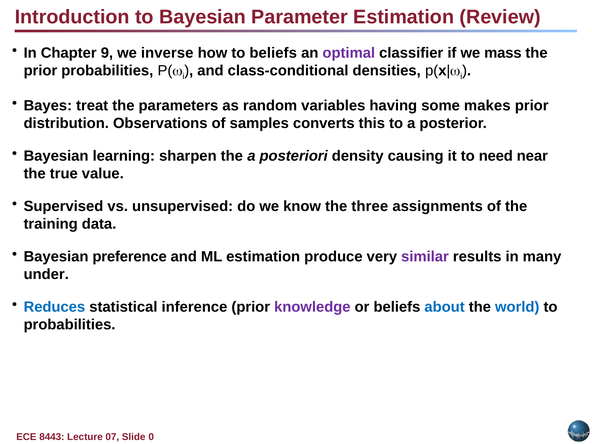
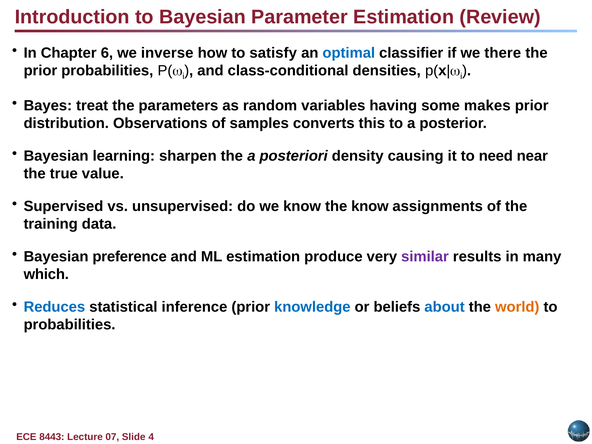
9: 9 -> 6
to beliefs: beliefs -> satisfy
optimal colour: purple -> blue
mass: mass -> there
the three: three -> know
under: under -> which
knowledge colour: purple -> blue
world colour: blue -> orange
0: 0 -> 4
